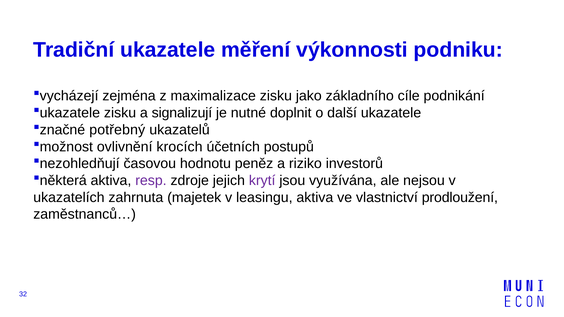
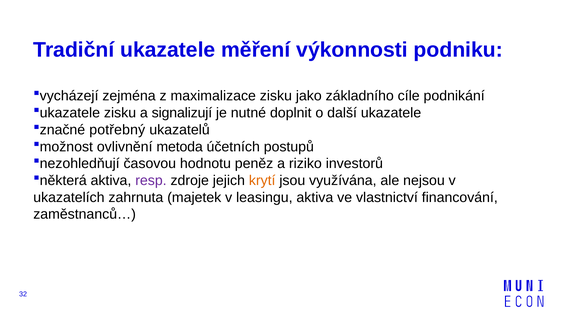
krocích: krocích -> metoda
krytí colour: purple -> orange
prodloužení: prodloužení -> financování
